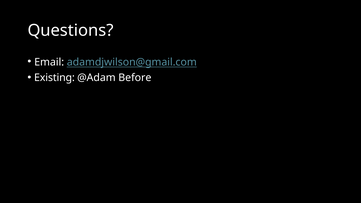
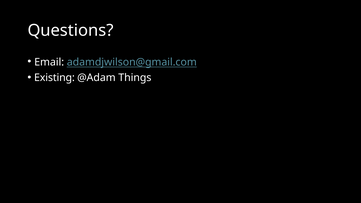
Before: Before -> Things
